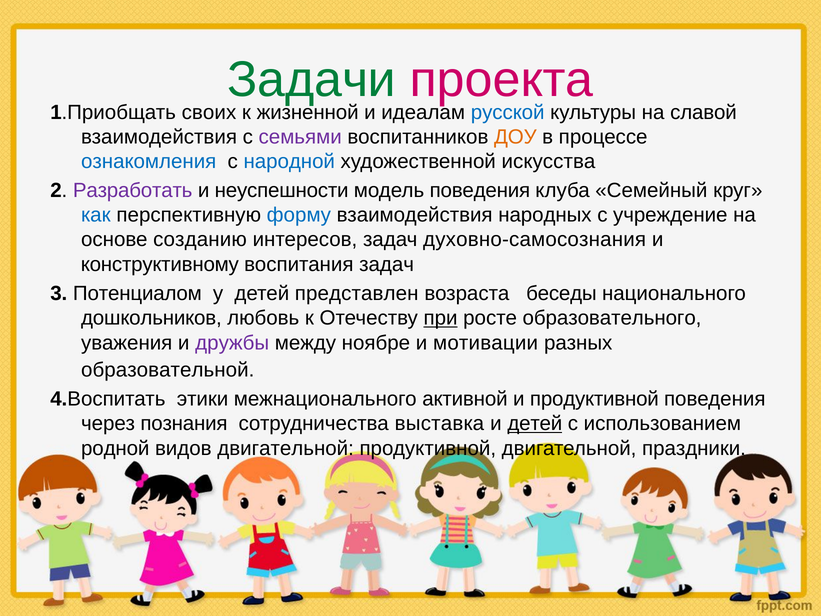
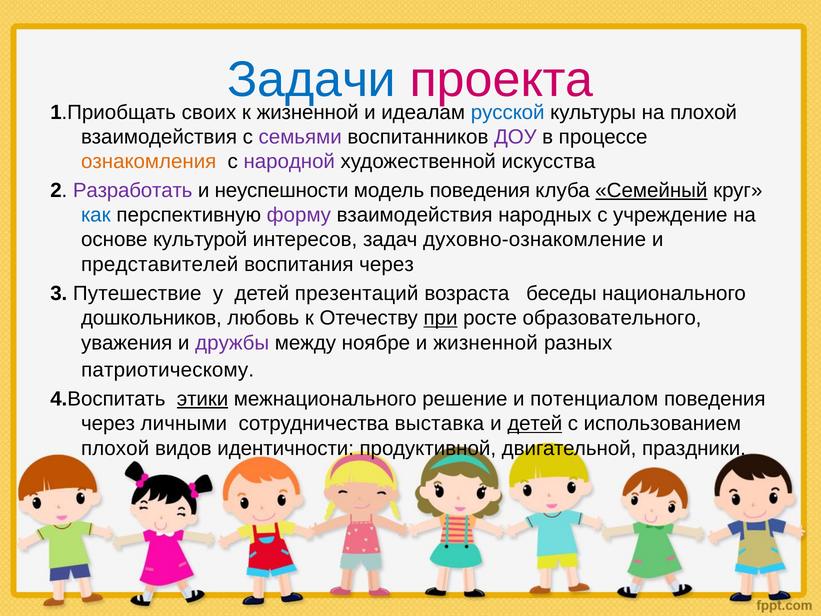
Задачи colour: green -> blue
на славой: славой -> плохой
ДОУ colour: orange -> purple
ознакомления colour: blue -> orange
народной colour: blue -> purple
Семейный underline: none -> present
форму colour: blue -> purple
созданию: созданию -> культурой
духовно-самосознания: духовно-самосознания -> духовно-ознакомление
конструктивному: конструктивному -> представителей
воспитания задач: задач -> через
Потенциалом: Потенциалом -> Путешествие
представлен: представлен -> презентаций
и мотивации: мотивации -> жизненной
образовательной: образовательной -> патриотическому
этики underline: none -> present
активной: активной -> решение
и продуктивной: продуктивной -> потенциалом
познания: познания -> личными
родной at (115, 448): родной -> плохой
видов двигательной: двигательной -> идентичности
